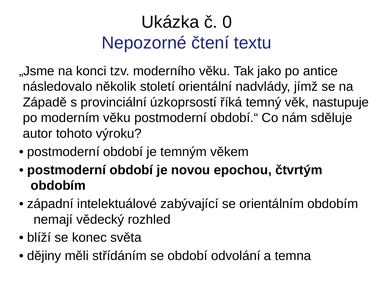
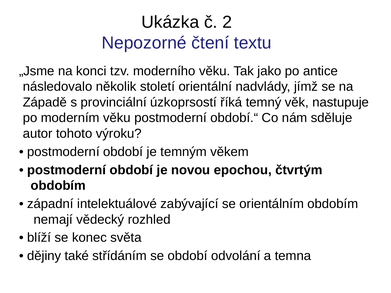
0: 0 -> 2
měli: měli -> také
